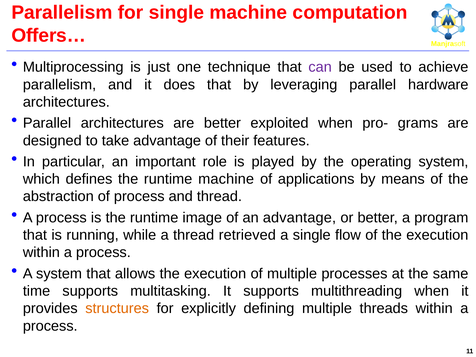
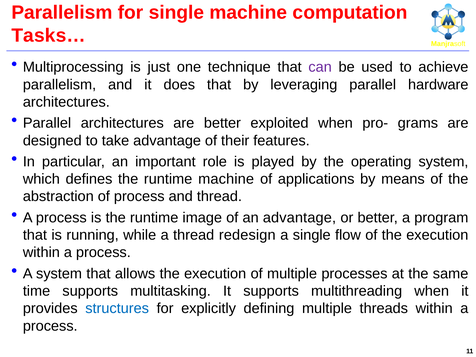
Offers…: Offers… -> Tasks…
retrieved: retrieved -> redesign
structures colour: orange -> blue
